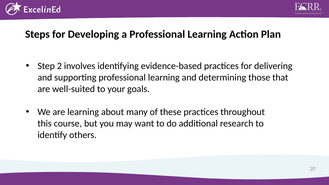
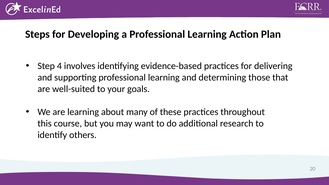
2: 2 -> 4
